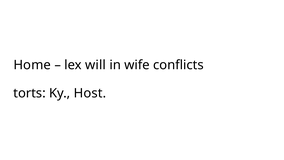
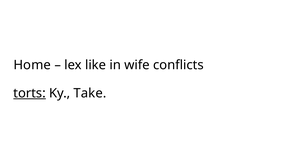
will: will -> like
torts underline: none -> present
Host: Host -> Take
